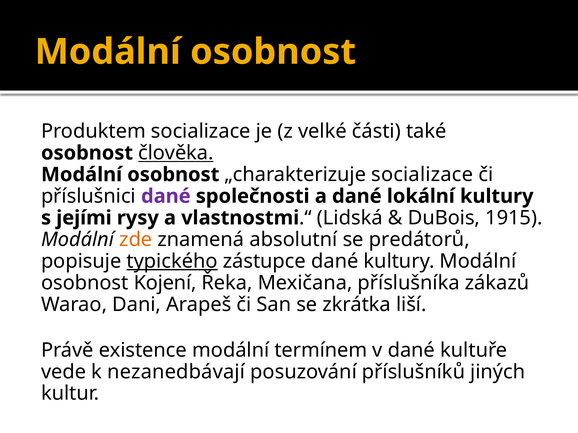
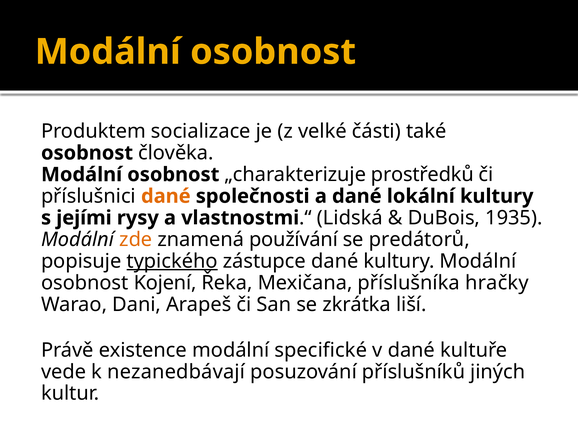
člověka underline: present -> none
„charakterizuje socializace: socializace -> prostředků
dané at (166, 196) colour: purple -> orange
1915: 1915 -> 1935
absolutní: absolutní -> používání
zákazů: zákazů -> hračky
termínem: termínem -> specifické
